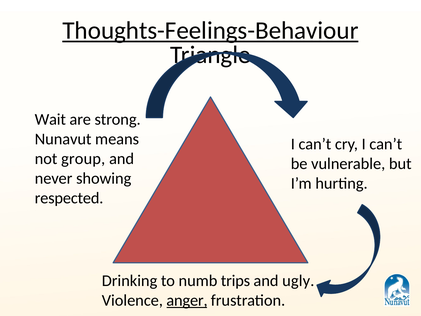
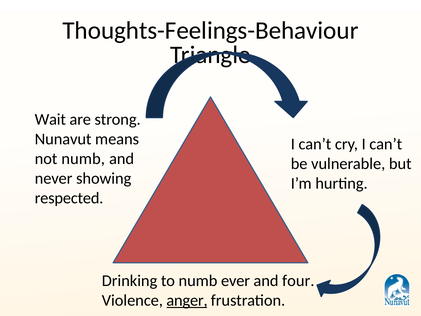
Thoughts-Feelings-Behaviour underline: present -> none
not group: group -> numb
trips: trips -> ever
ugly: ugly -> four
